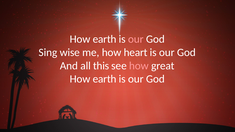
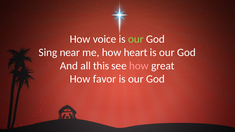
earth at (105, 39): earth -> voice
our at (136, 39) colour: pink -> light green
wise: wise -> near
earth at (105, 79): earth -> favor
